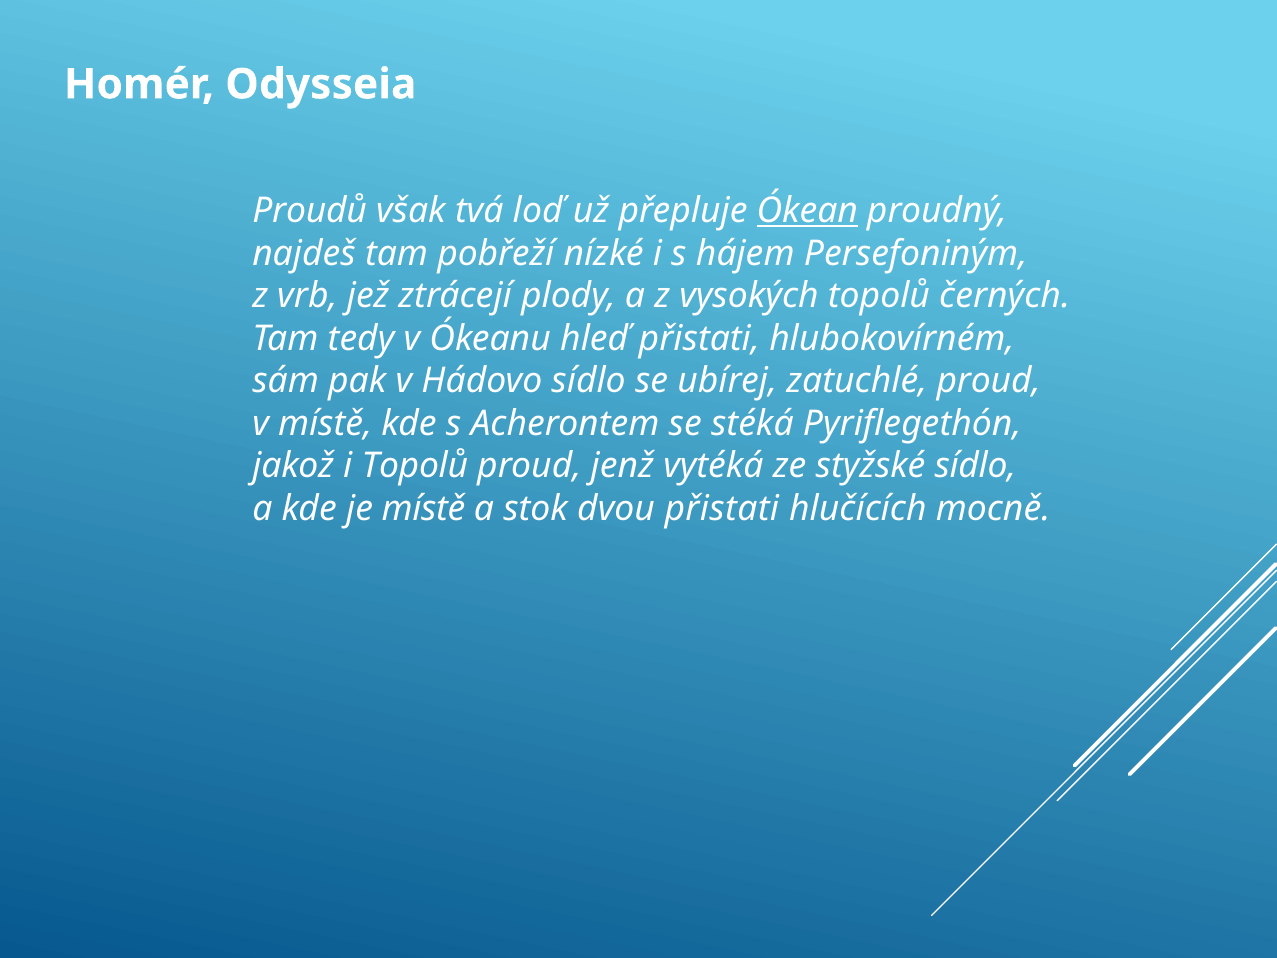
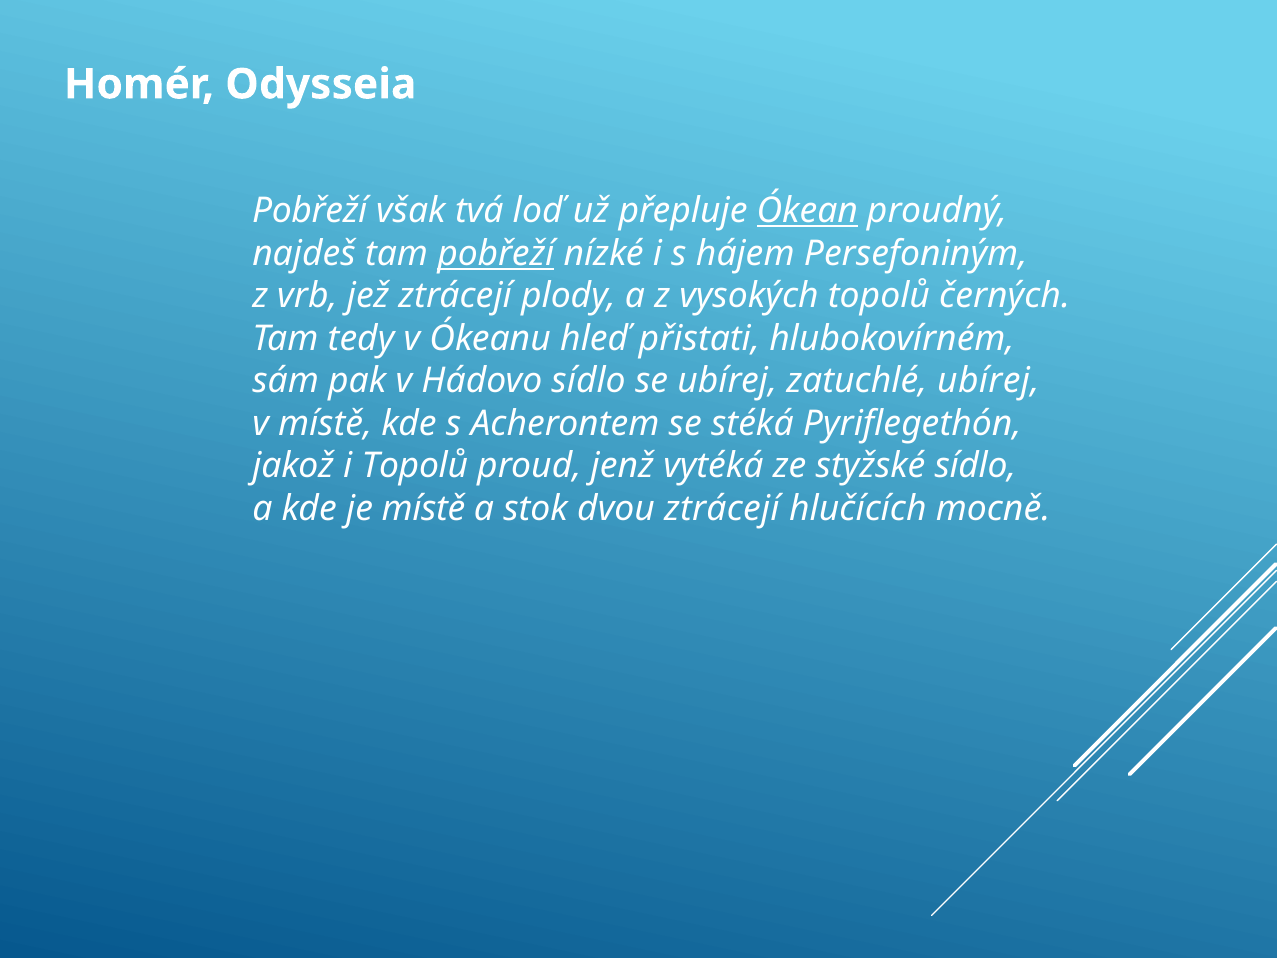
Proudů at (310, 211): Proudů -> Pobřeží
pobřeží at (496, 253) underline: none -> present
zatuchlé proud: proud -> ubírej
dvou přistati: přistati -> ztrácejí
